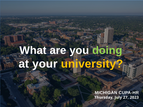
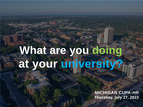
university colour: yellow -> light blue
